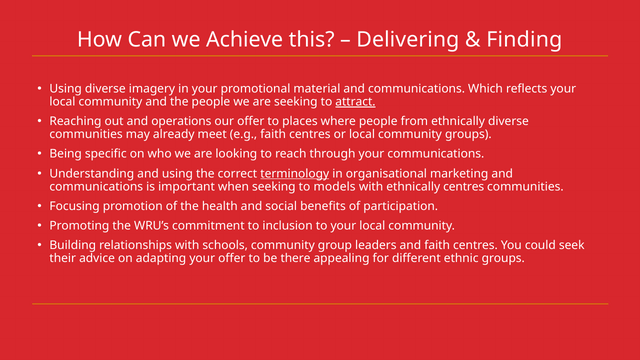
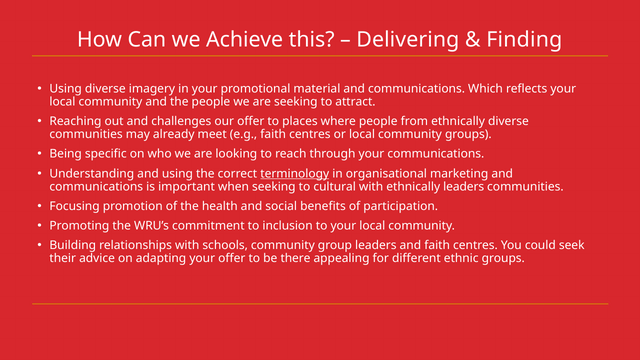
attract underline: present -> none
operations: operations -> challenges
models: models -> cultural
ethnically centres: centres -> leaders
